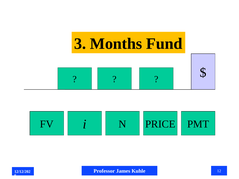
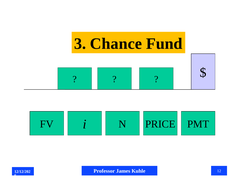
Months: Months -> Chance
